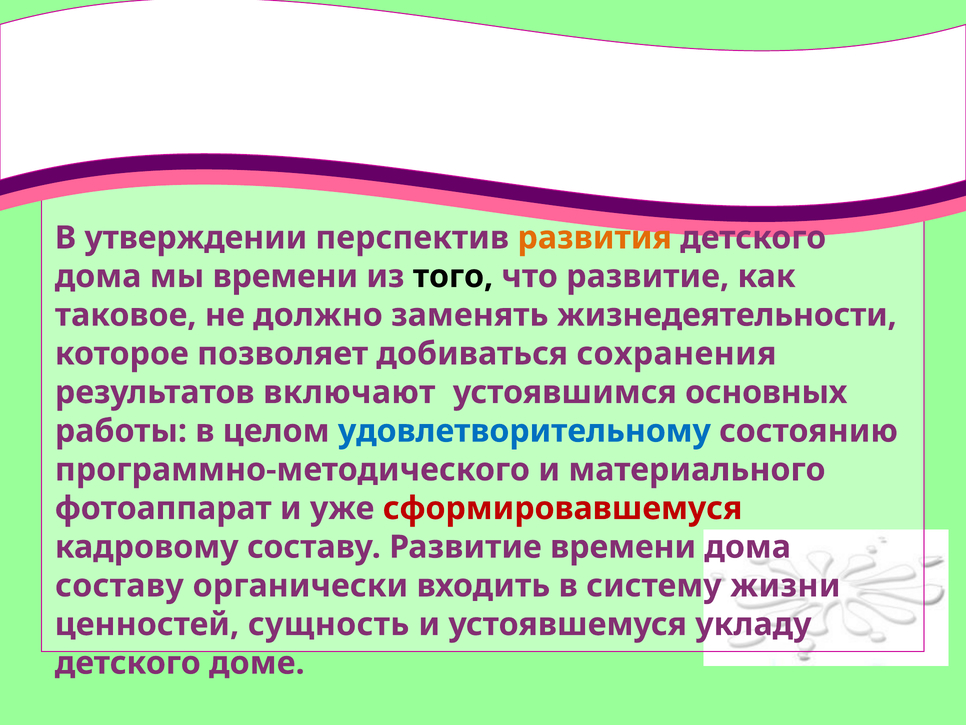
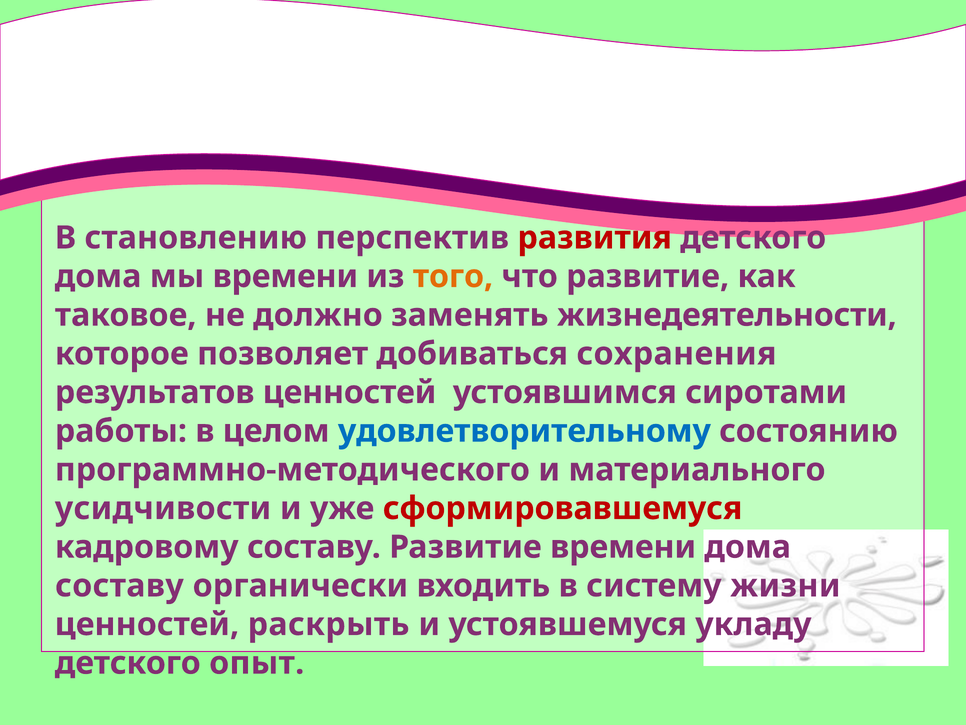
утверждении: утверждении -> становлению
развития colour: orange -> red
того colour: black -> orange
результатов включают: включают -> ценностей
основных: основных -> сиротами
фотоаппарат: фотоаппарат -> усидчивости
сущность: сущность -> раскрыть
доме: доме -> опыт
